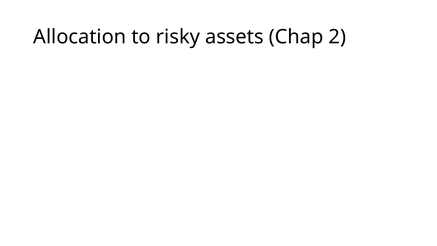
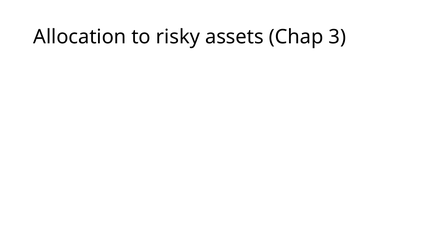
2: 2 -> 3
